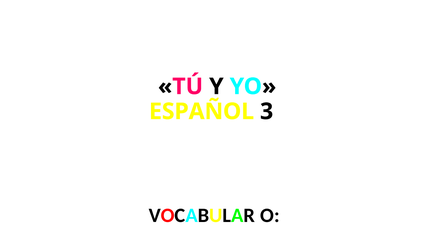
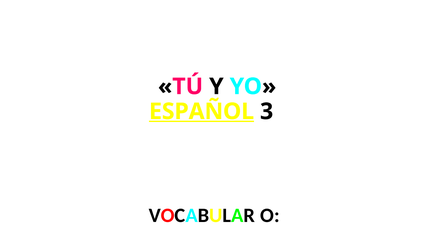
ESPAÑOL underline: none -> present
